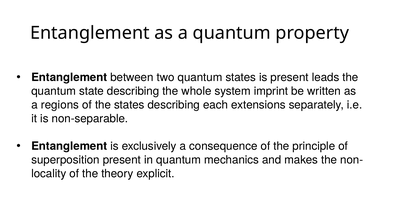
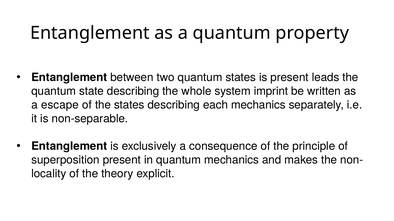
regions: regions -> escape
each extensions: extensions -> mechanics
